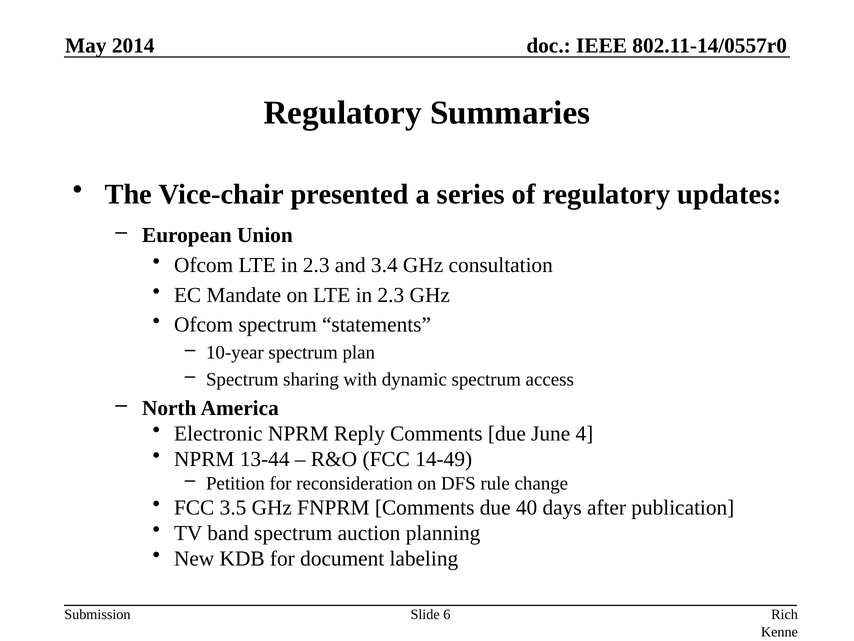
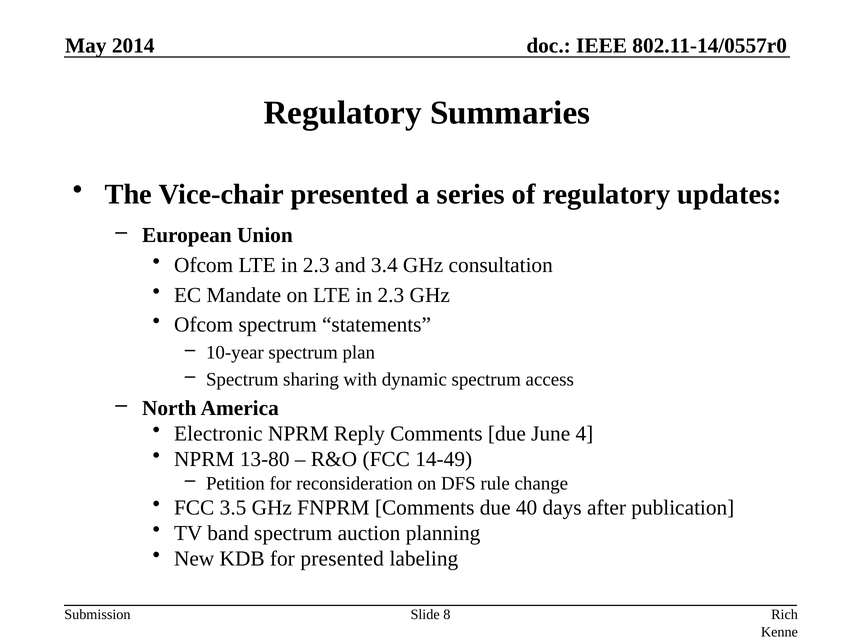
13-44: 13-44 -> 13-80
for document: document -> presented
6: 6 -> 8
